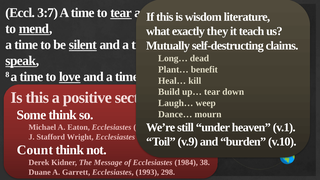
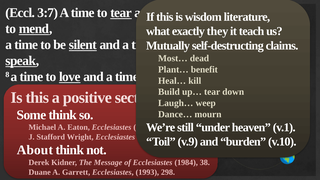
Long…: Long… -> Most…
Count: Count -> About
